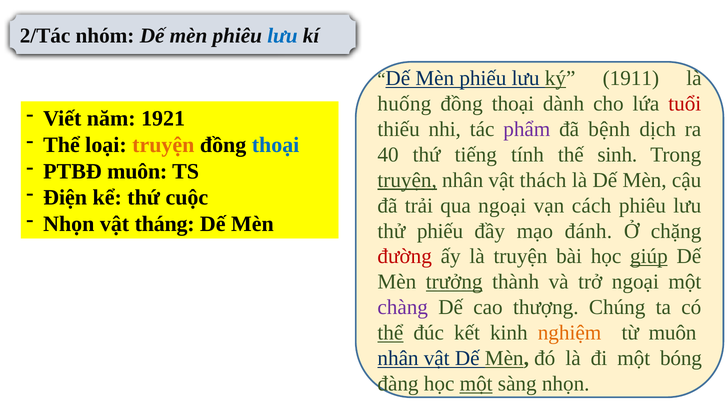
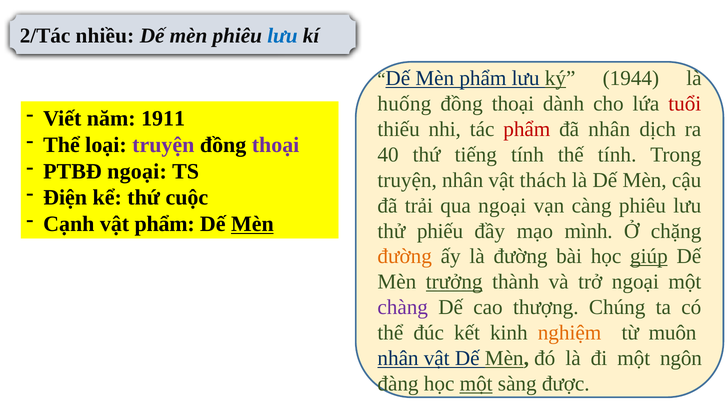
nhóm: nhóm -> nhiều
Mèn phiếu: phiếu -> phẩm
1911: 1911 -> 1944
1921: 1921 -> 1911
phẩm at (527, 129) colour: purple -> red
đã bệnh: bệnh -> nhân
truyện at (163, 145) colour: orange -> purple
thoại at (276, 145) colour: blue -> purple
thế sinh: sinh -> tính
PTBĐ muôn: muôn -> ngoại
truyện at (407, 180) underline: present -> none
cách: cách -> càng
Nhọn at (69, 224): Nhọn -> Cạnh
vật tháng: tháng -> phẩm
Mèn at (252, 224) underline: none -> present
đánh: đánh -> mình
đường at (405, 256) colour: red -> orange
là truyện: truyện -> đường
thể at (390, 333) underline: present -> none
bóng: bóng -> ngôn
sàng nhọn: nhọn -> được
